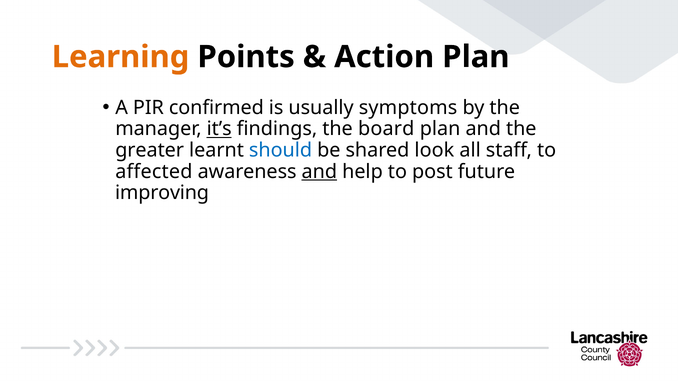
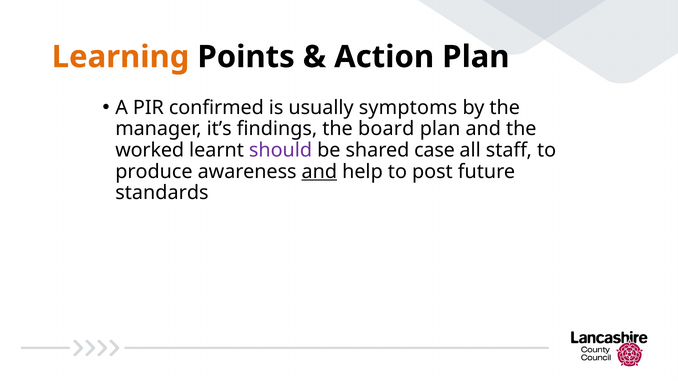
it’s underline: present -> none
greater: greater -> worked
should colour: blue -> purple
look: look -> case
affected: affected -> produce
improving: improving -> standards
